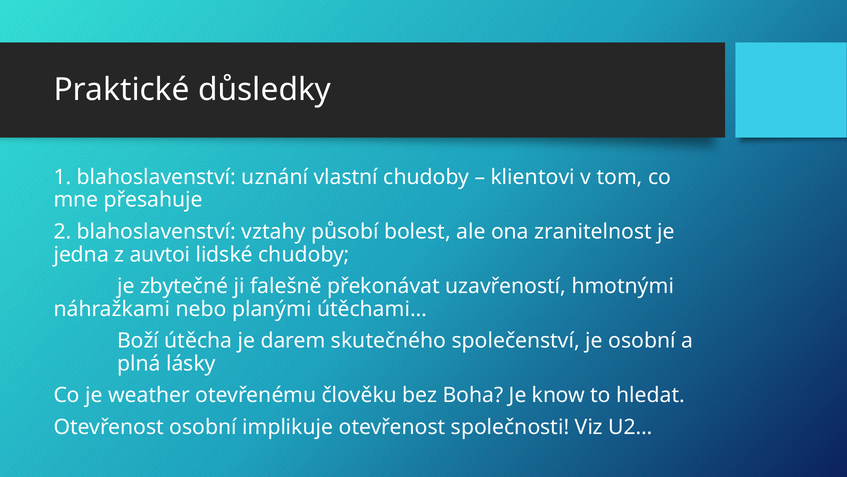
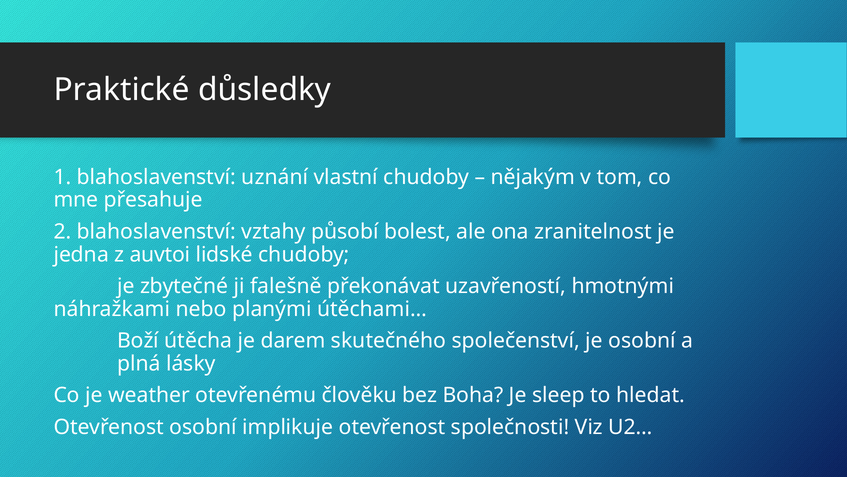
klientovi: klientovi -> nějakým
know: know -> sleep
